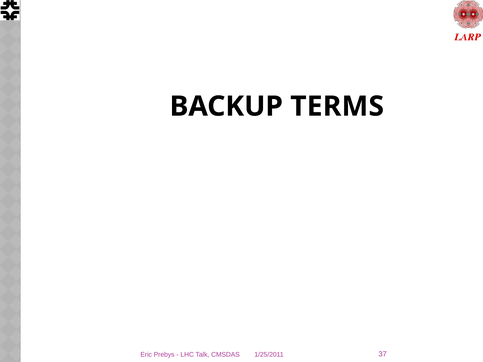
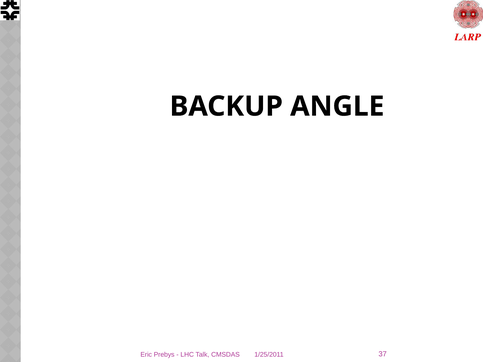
TERMS: TERMS -> ANGLE
